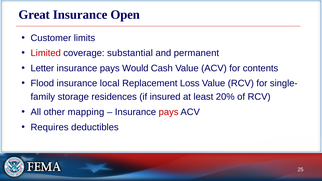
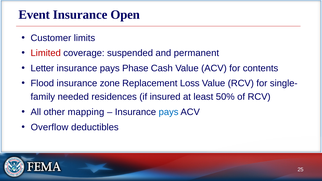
Great: Great -> Event
substantial: substantial -> suspended
Would: Would -> Phase
local: local -> zone
storage: storage -> needed
20%: 20% -> 50%
pays at (169, 112) colour: red -> blue
Requires: Requires -> Overflow
